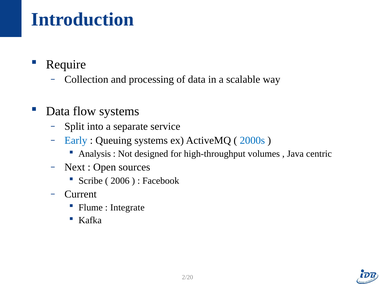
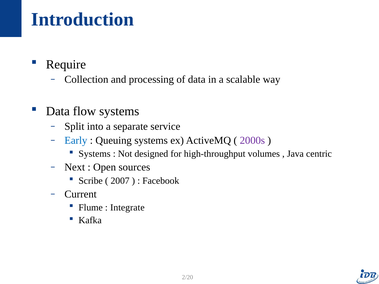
2000s colour: blue -> purple
Analysis at (95, 154): Analysis -> Systems
2006: 2006 -> 2007
